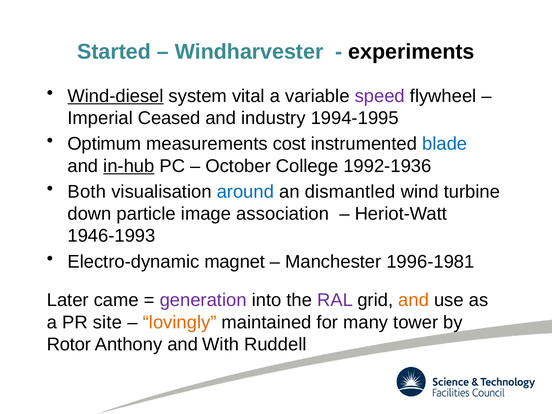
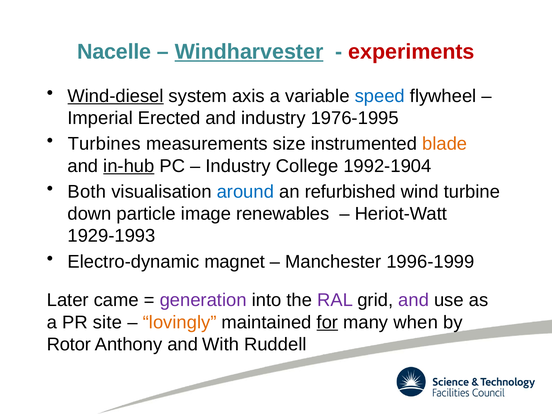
Started: Started -> Nacelle
Windharvester underline: none -> present
experiments colour: black -> red
vital: vital -> axis
speed colour: purple -> blue
Ceased: Ceased -> Erected
1994-1995: 1994-1995 -> 1976-1995
Optimum: Optimum -> Turbines
cost: cost -> size
blade colour: blue -> orange
October at (238, 166): October -> Industry
1992-1936: 1992-1936 -> 1992-1904
dismantled: dismantled -> refurbished
association: association -> renewables
1946-1993: 1946-1993 -> 1929-1993
1996-1981: 1996-1981 -> 1996-1999
and at (414, 300) colour: orange -> purple
for underline: none -> present
tower: tower -> when
